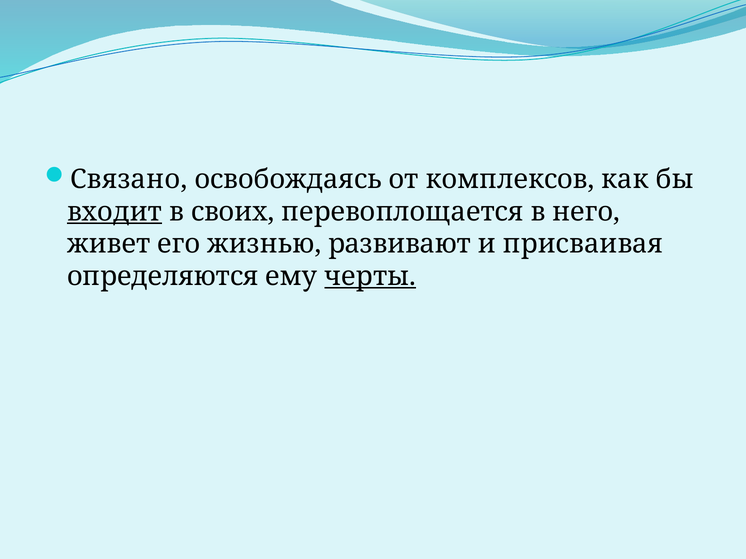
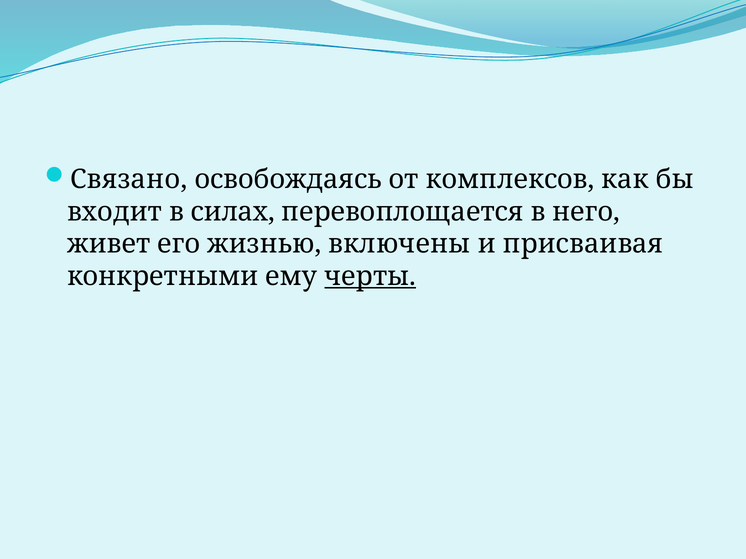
входит underline: present -> none
своих: своих -> силах
развивают: развивают -> включены
определяются: определяются -> конкретными
